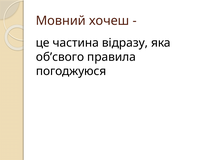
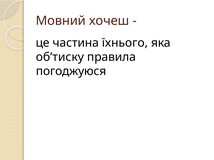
відразу: відразу -> їхнього
об’свого: об’свого -> об’тиску
